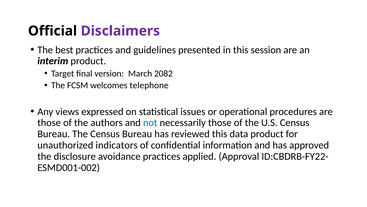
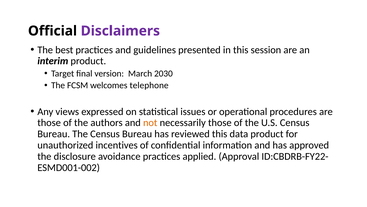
2082: 2082 -> 2030
not colour: blue -> orange
indicators: indicators -> incentives
